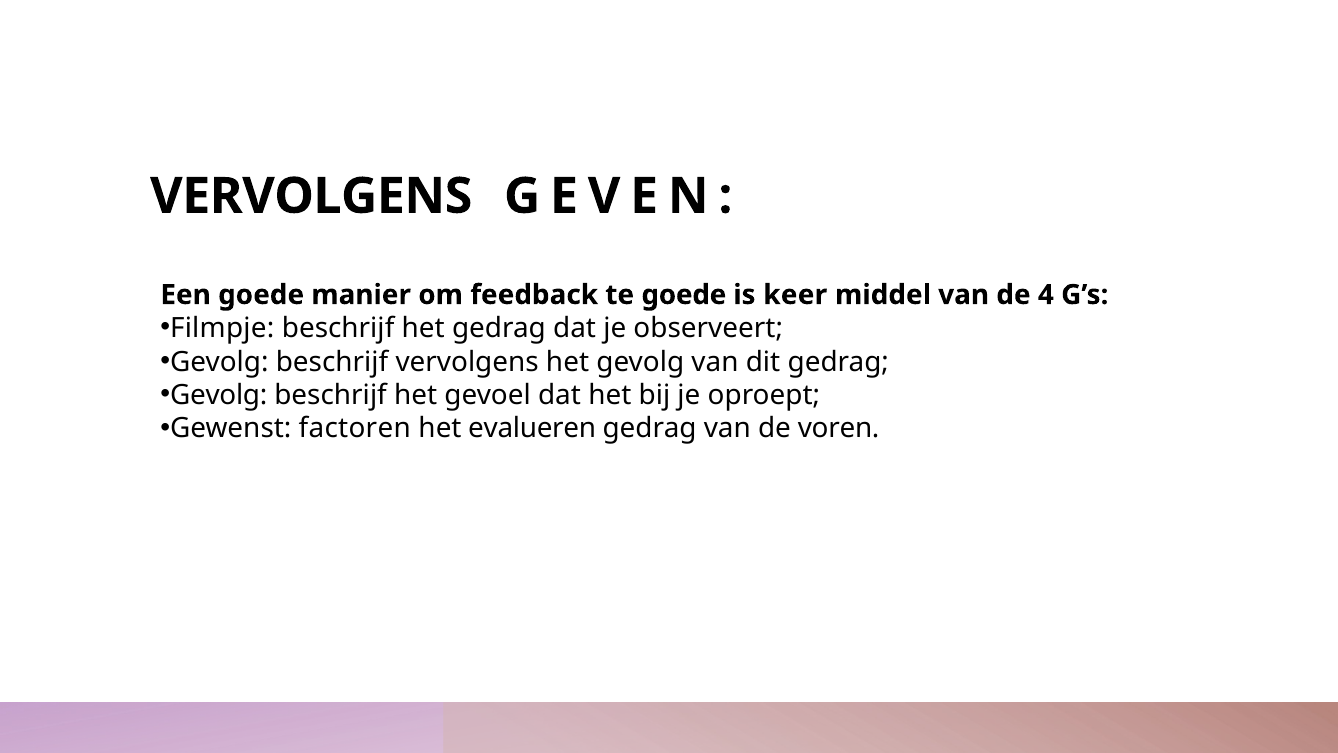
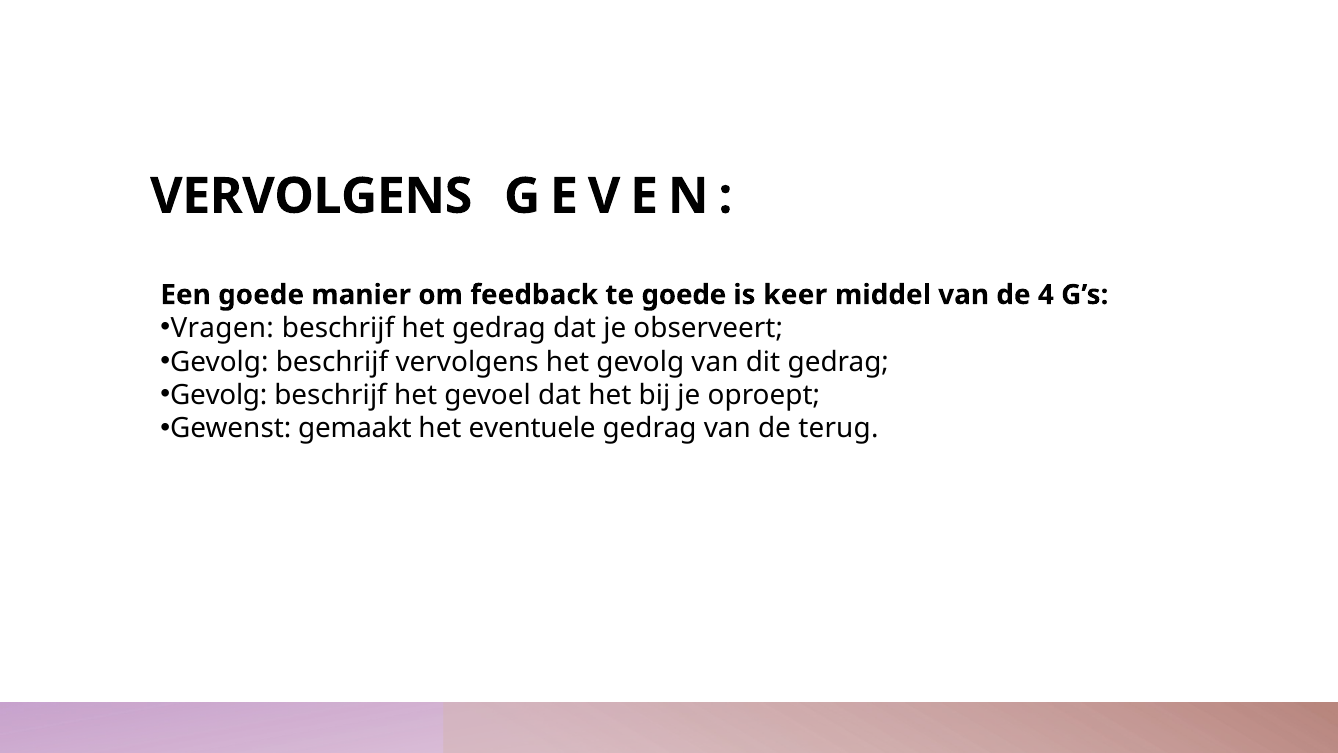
Filmpje: Filmpje -> Vragen
factoren: factoren -> gemaakt
evalueren: evalueren -> eventuele
voren: voren -> terug
